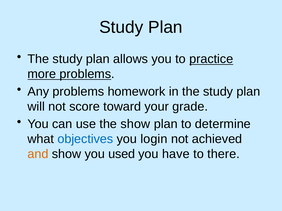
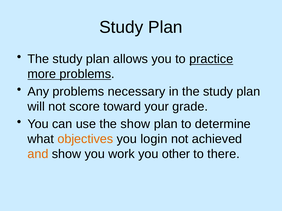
homework: homework -> necessary
objectives colour: blue -> orange
used: used -> work
have: have -> other
